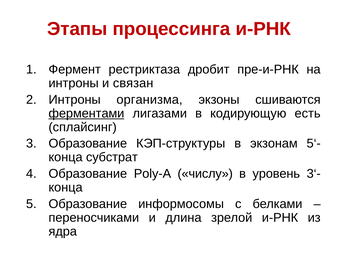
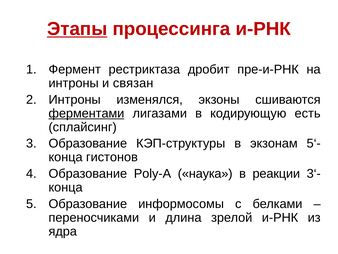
Этапы underline: none -> present
организма: организма -> изменялся
субстрат: субстрат -> гистонов
числу: числу -> наука
уровень: уровень -> реакции
